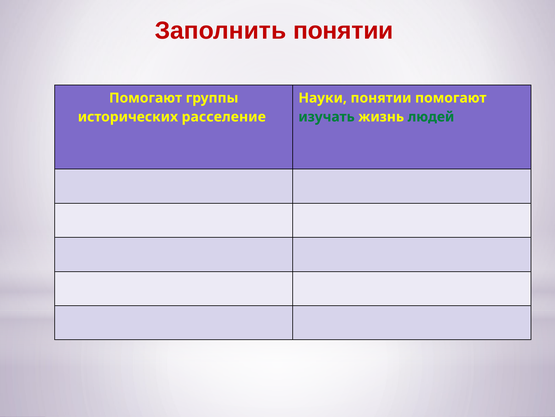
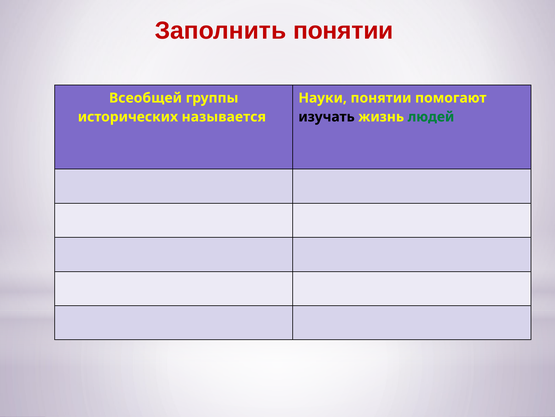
Помогают at (146, 98): Помогают -> Всеобщей
расселение: расселение -> называется
изучать colour: green -> black
